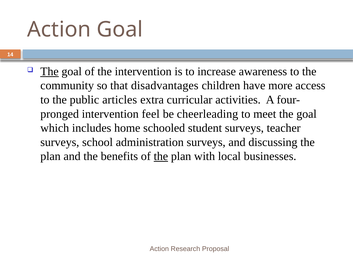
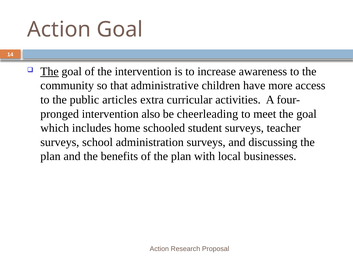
disadvantages: disadvantages -> administrative
feel: feel -> also
the at (161, 156) underline: present -> none
